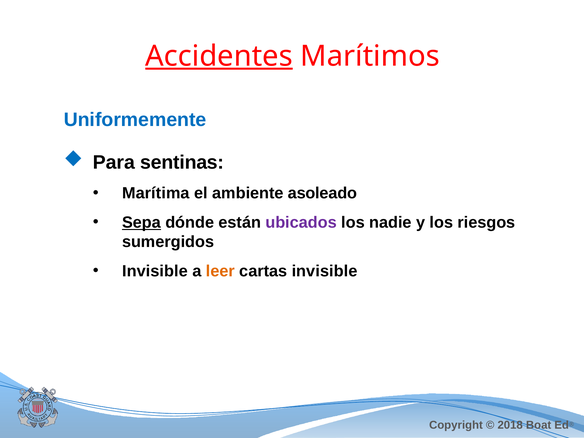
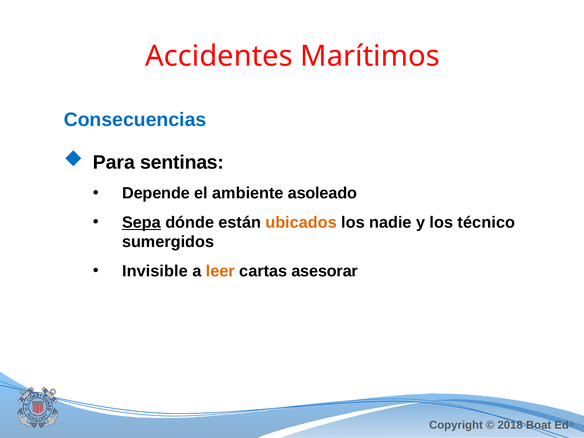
Accidentes underline: present -> none
Uniformemente: Uniformemente -> Consecuencias
Marítima: Marítima -> Depende
ubicados colour: purple -> orange
riesgos: riesgos -> técnico
cartas invisible: invisible -> asesorar
